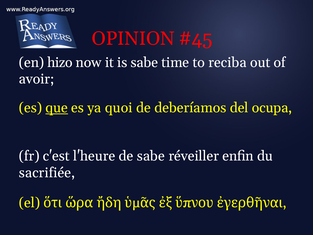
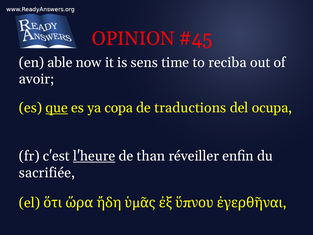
hizo: hizo -> able
is sabe: sabe -> sens
quoi: quoi -> copa
deberíamos: deberíamos -> traductions
l'heure underline: none -> present
de sabe: sabe -> than
